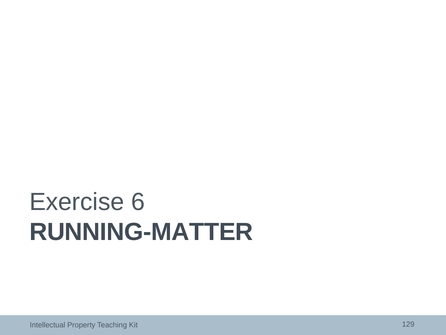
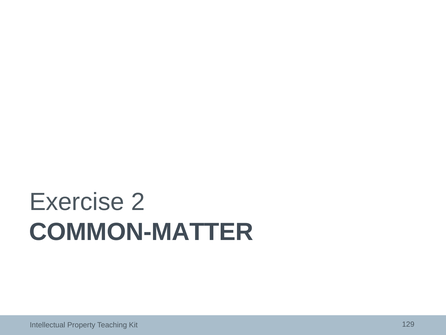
6: 6 -> 2
RUNNING-MATTER: RUNNING-MATTER -> COMMON-MATTER
